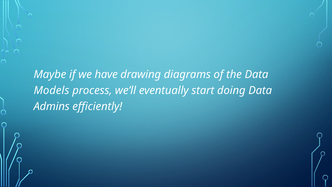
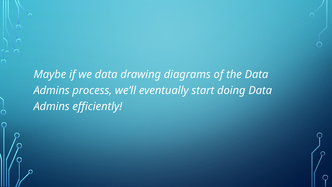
we have: have -> data
Models at (51, 90): Models -> Admins
